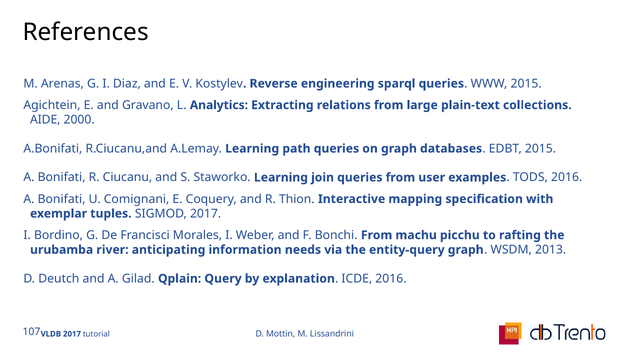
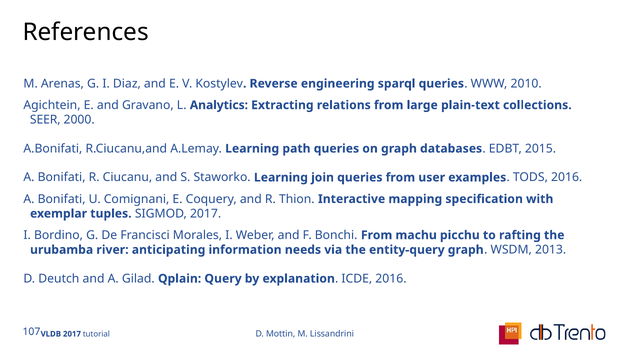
WWW 2015: 2015 -> 2010
AIDE: AIDE -> SEER
